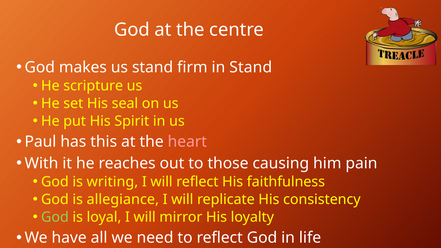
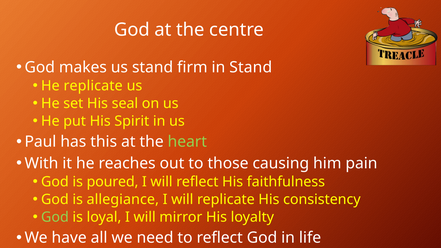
He scripture: scripture -> replicate
heart colour: pink -> light green
writing: writing -> poured
